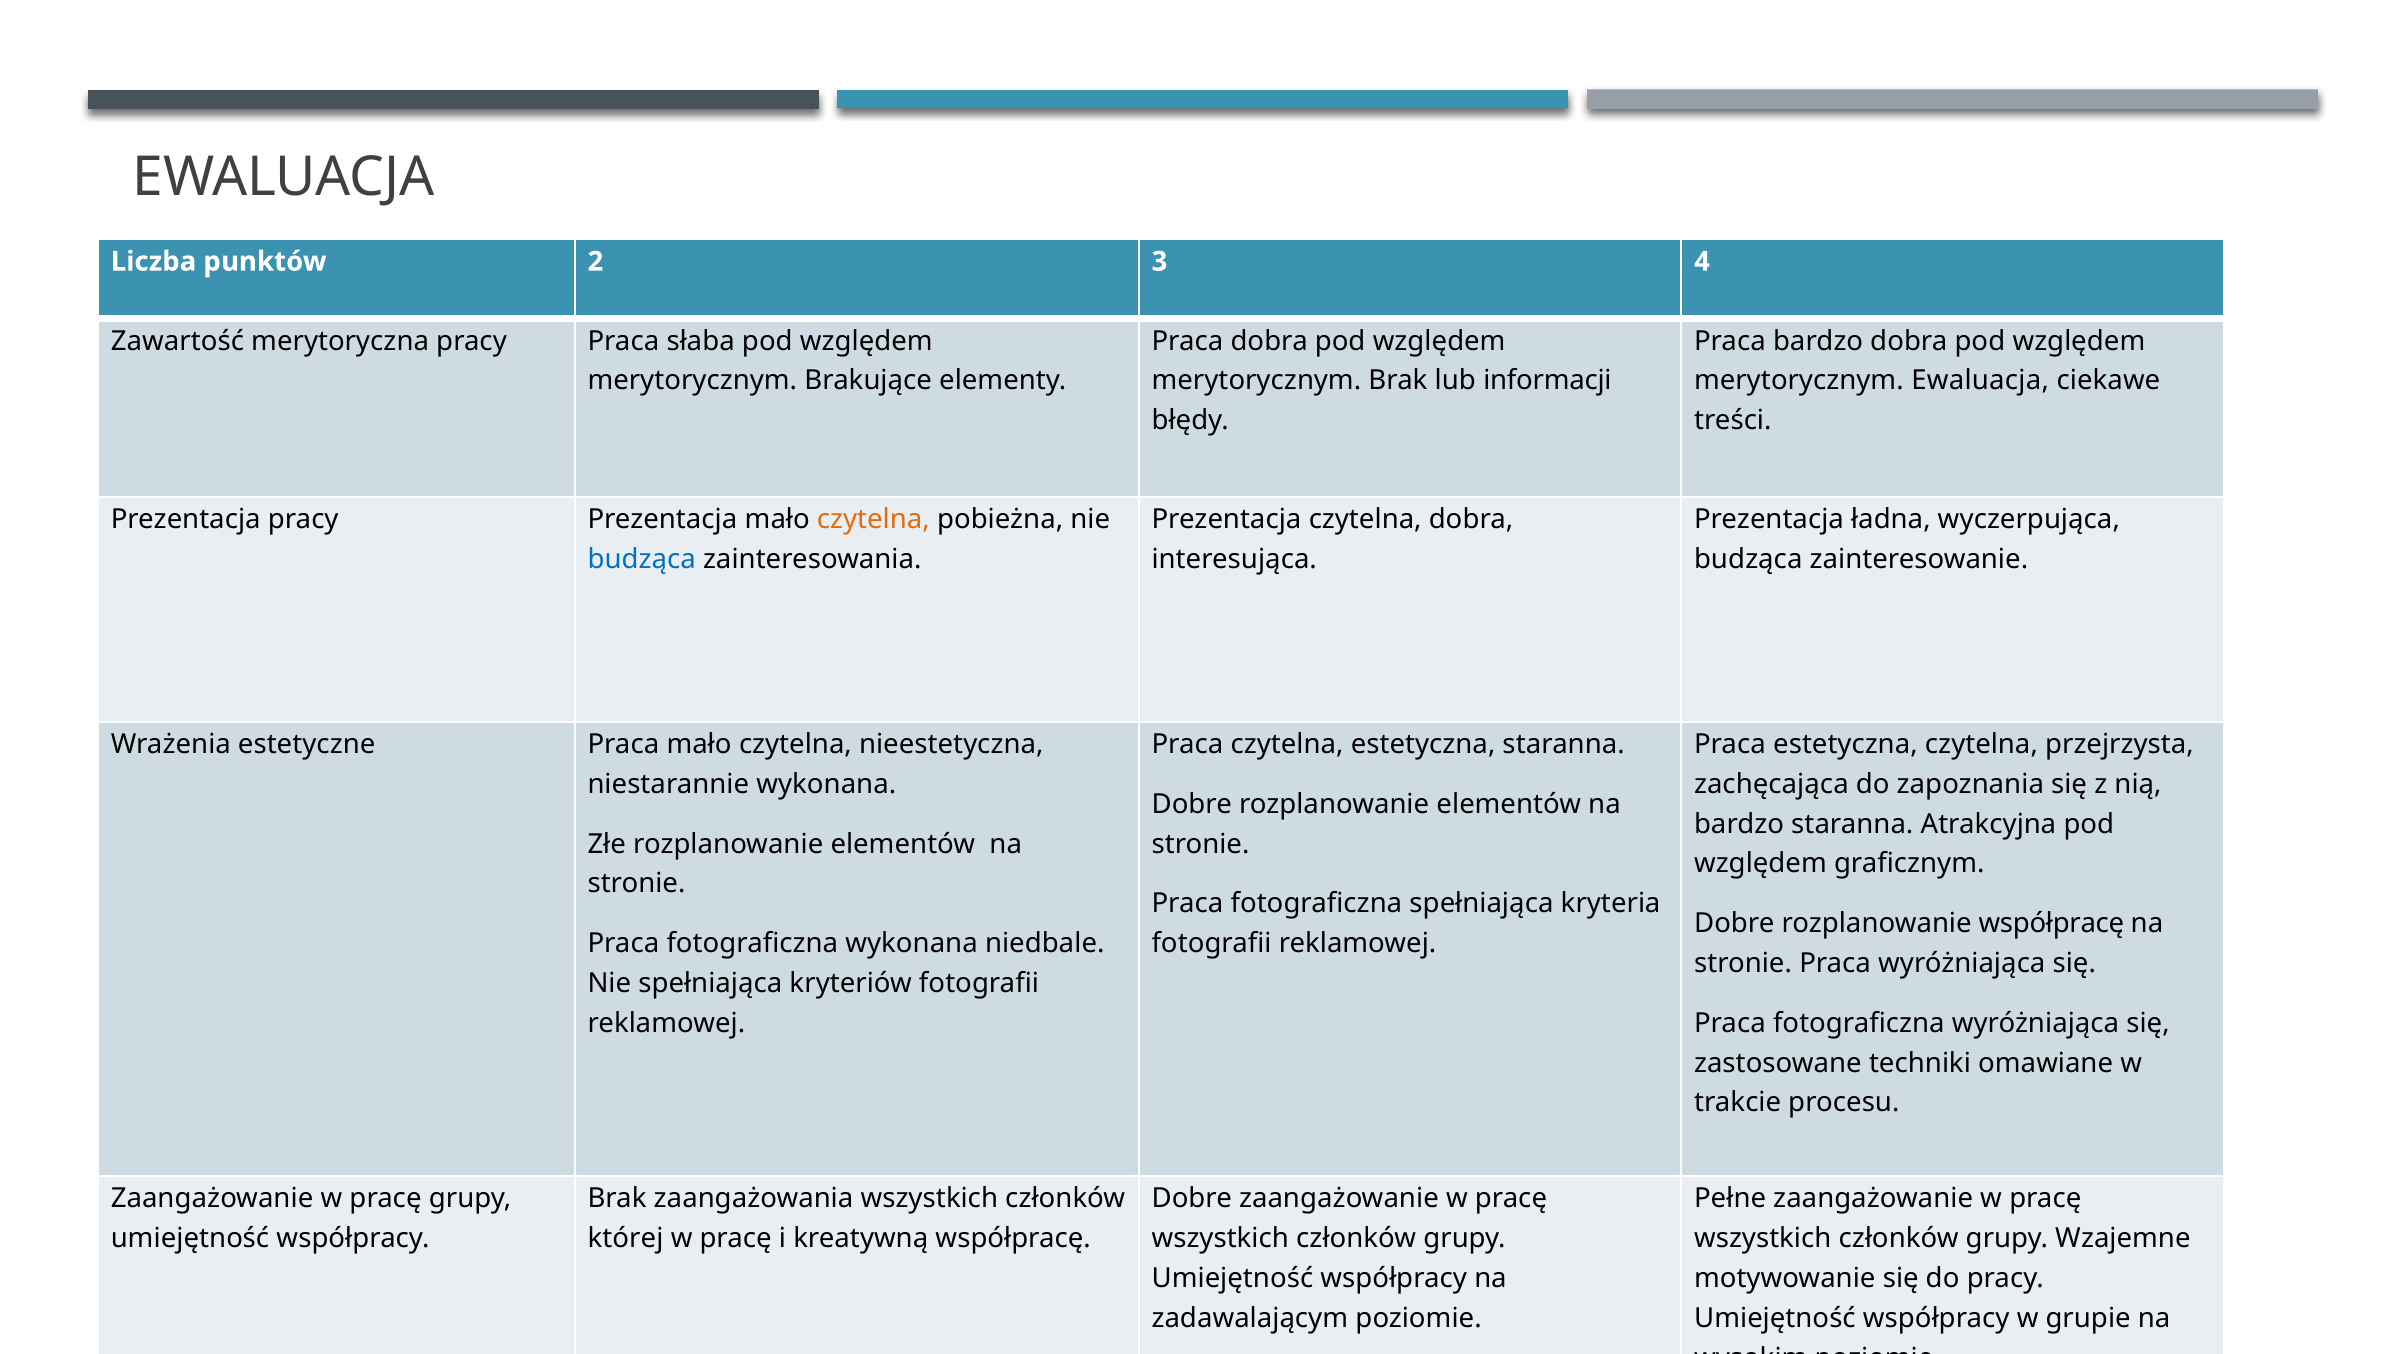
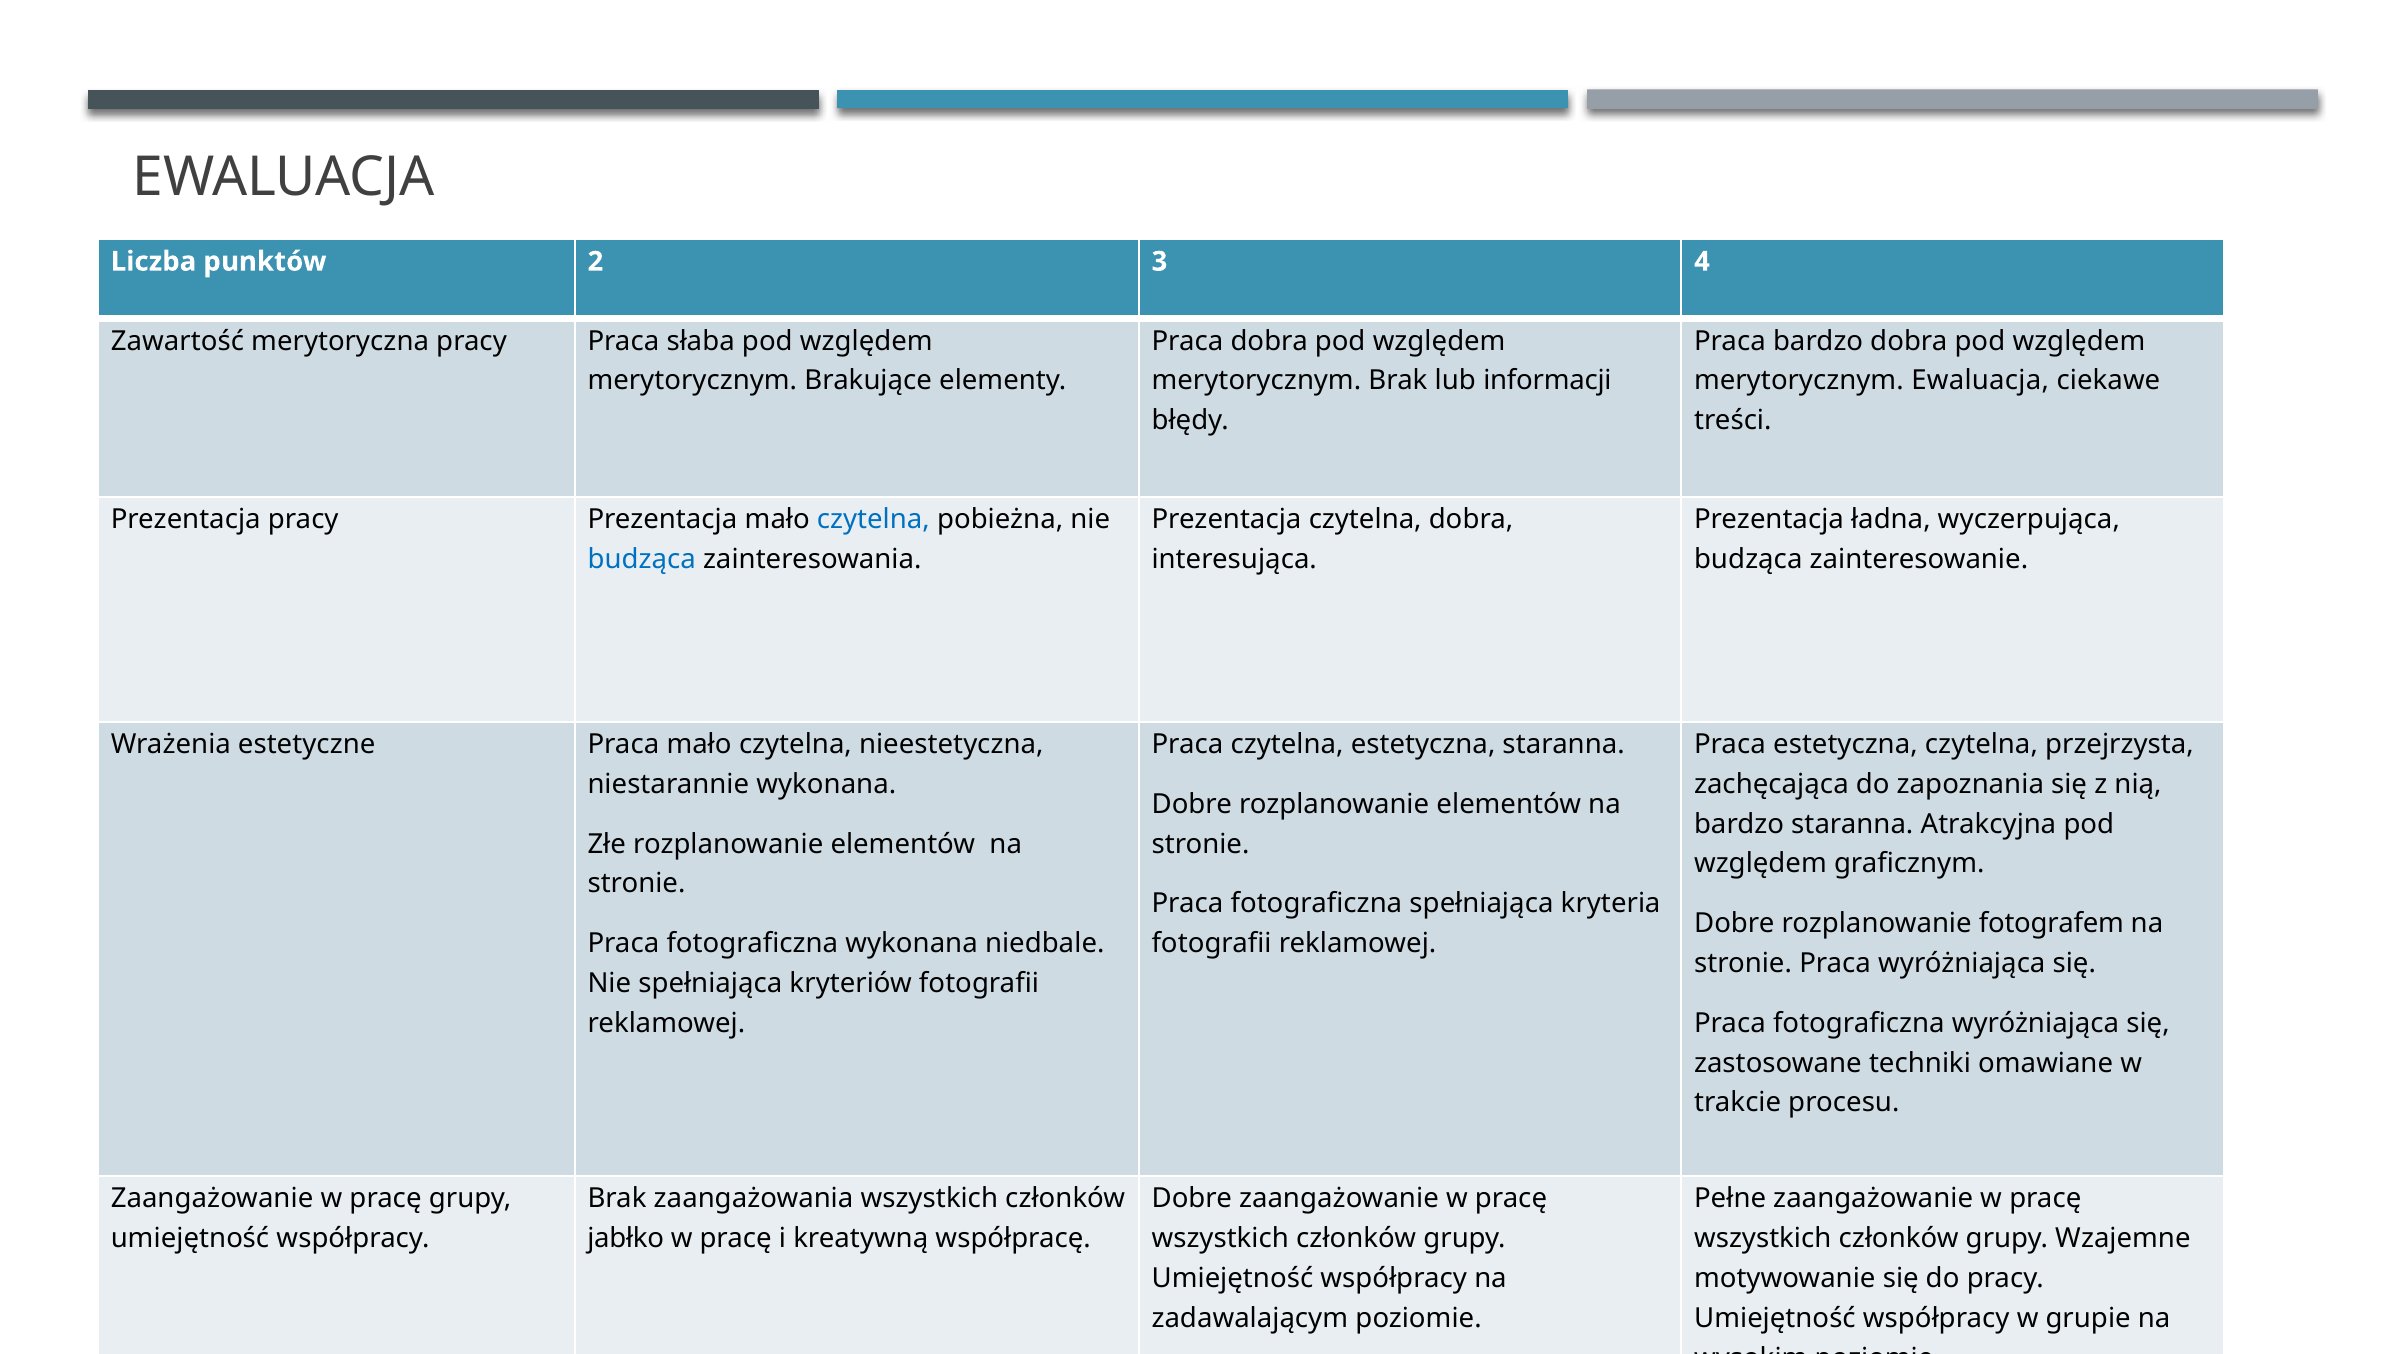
czytelna at (873, 519) colour: orange -> blue
rozplanowanie współpracę: współpracę -> fotografem
której: której -> jabłko
